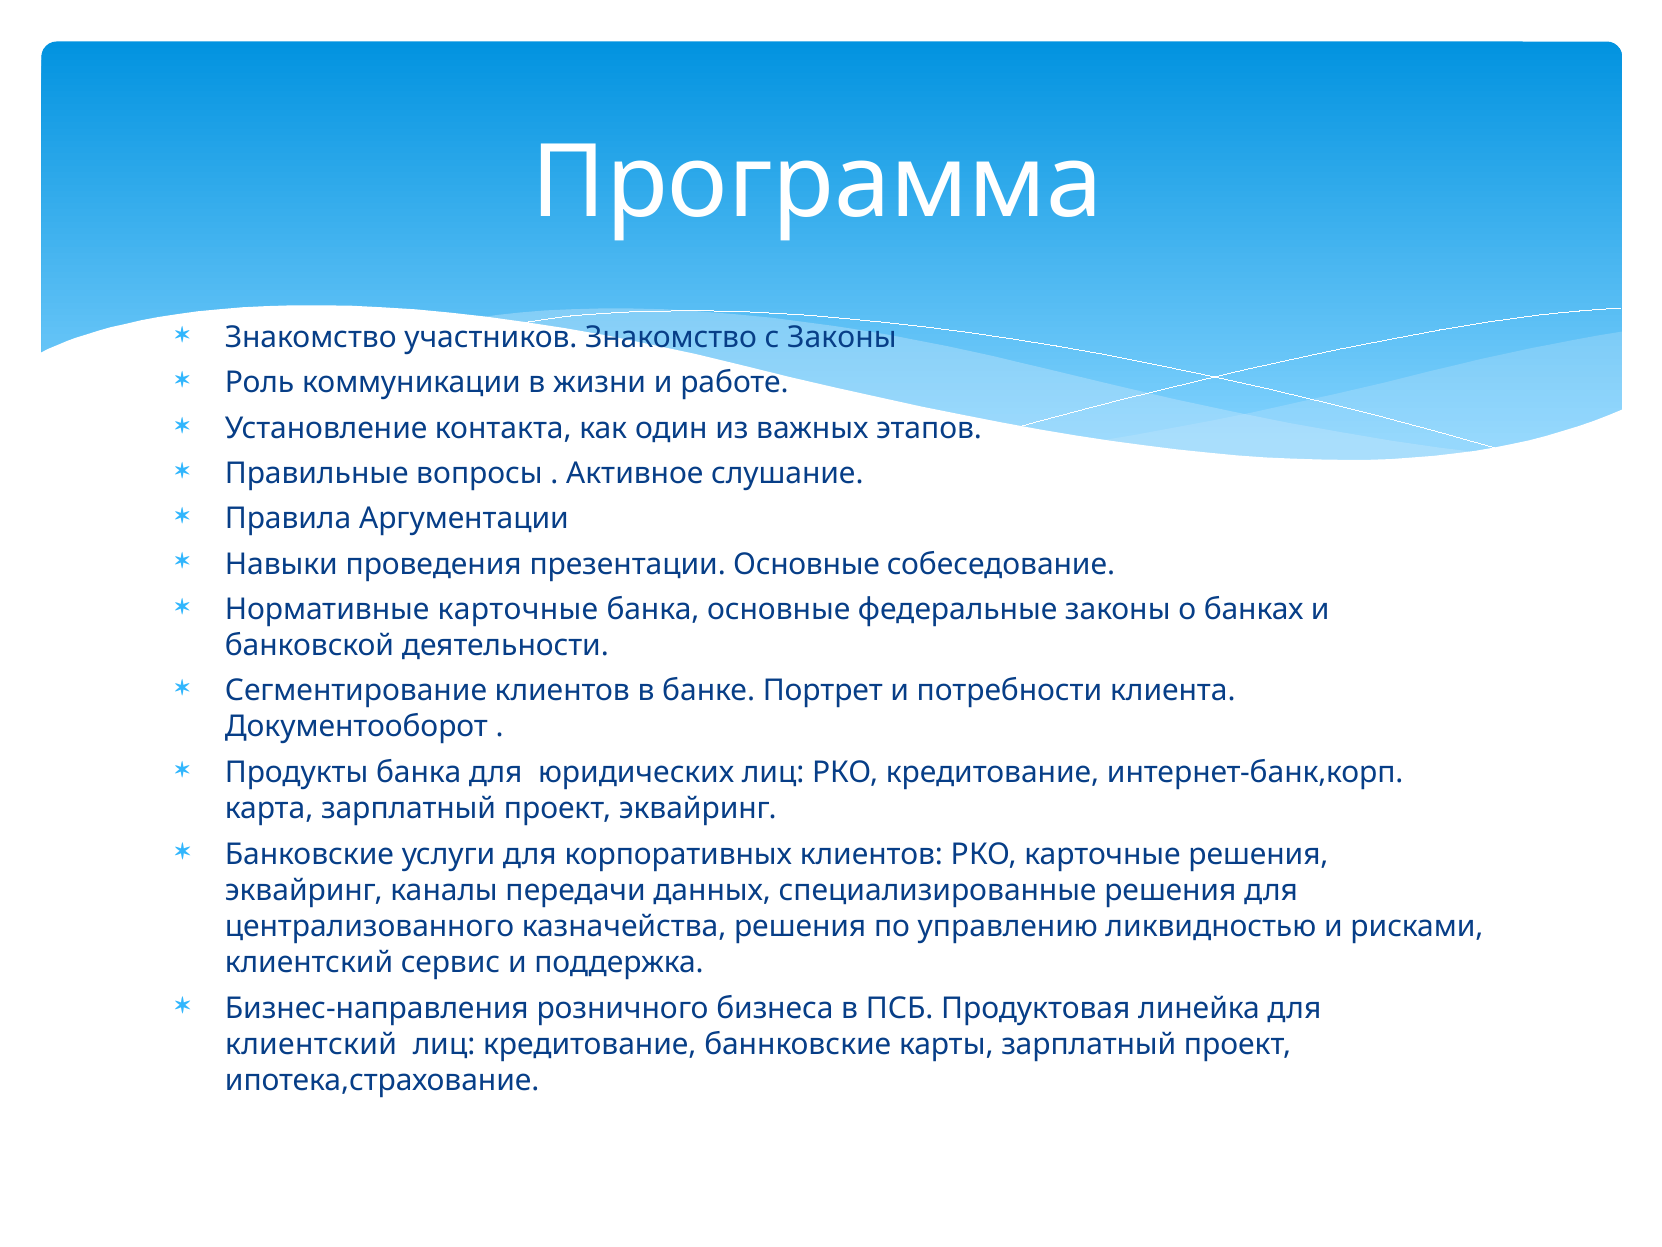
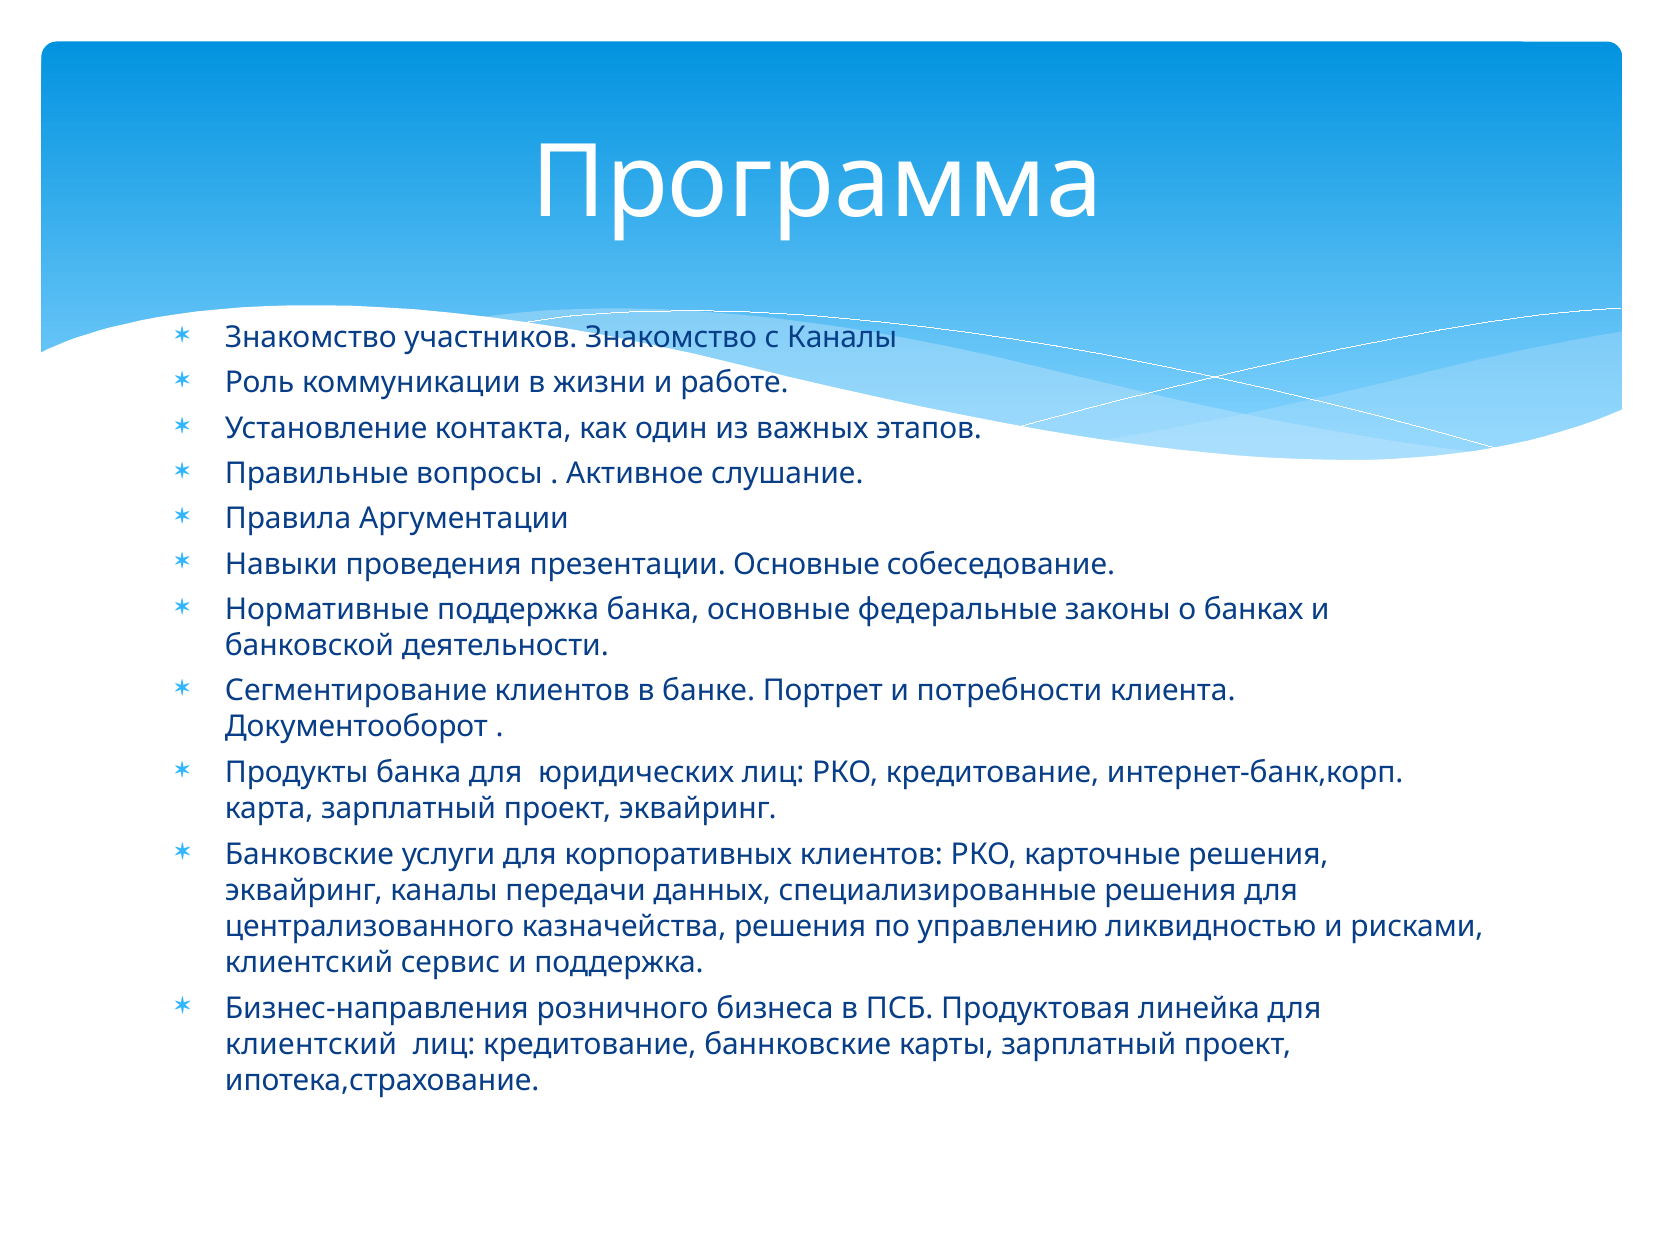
с Законы: Законы -> Каналы
Нормативные карточные: карточные -> поддержка
